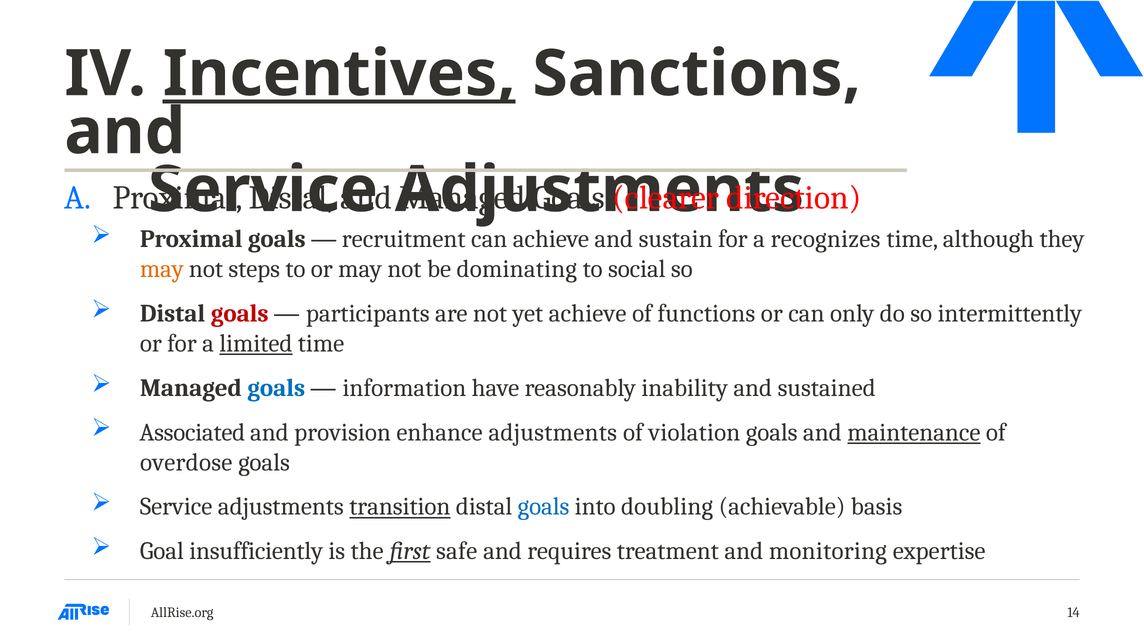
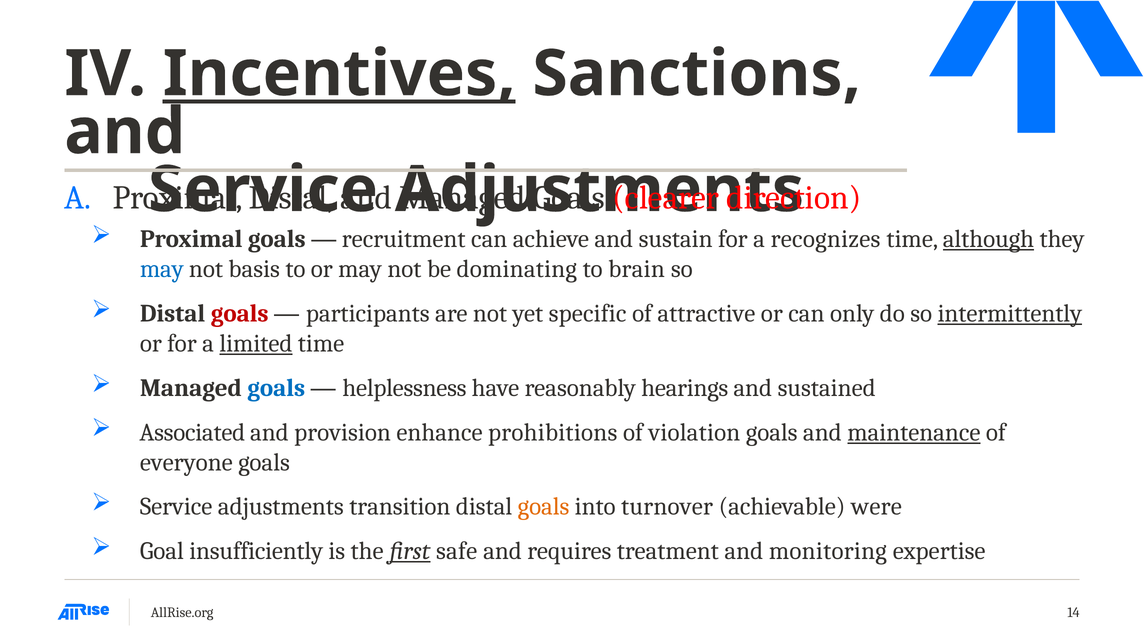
although underline: none -> present
may at (162, 269) colour: orange -> blue
steps: steps -> basis
social: social -> brain
yet achieve: achieve -> specific
functions: functions -> attractive
intermittently underline: none -> present
information: information -> helplessness
inability: inability -> hearings
enhance adjustments: adjustments -> prohibitions
overdose: overdose -> everyone
transition underline: present -> none
goals at (544, 506) colour: blue -> orange
doubling: doubling -> turnover
basis: basis -> were
